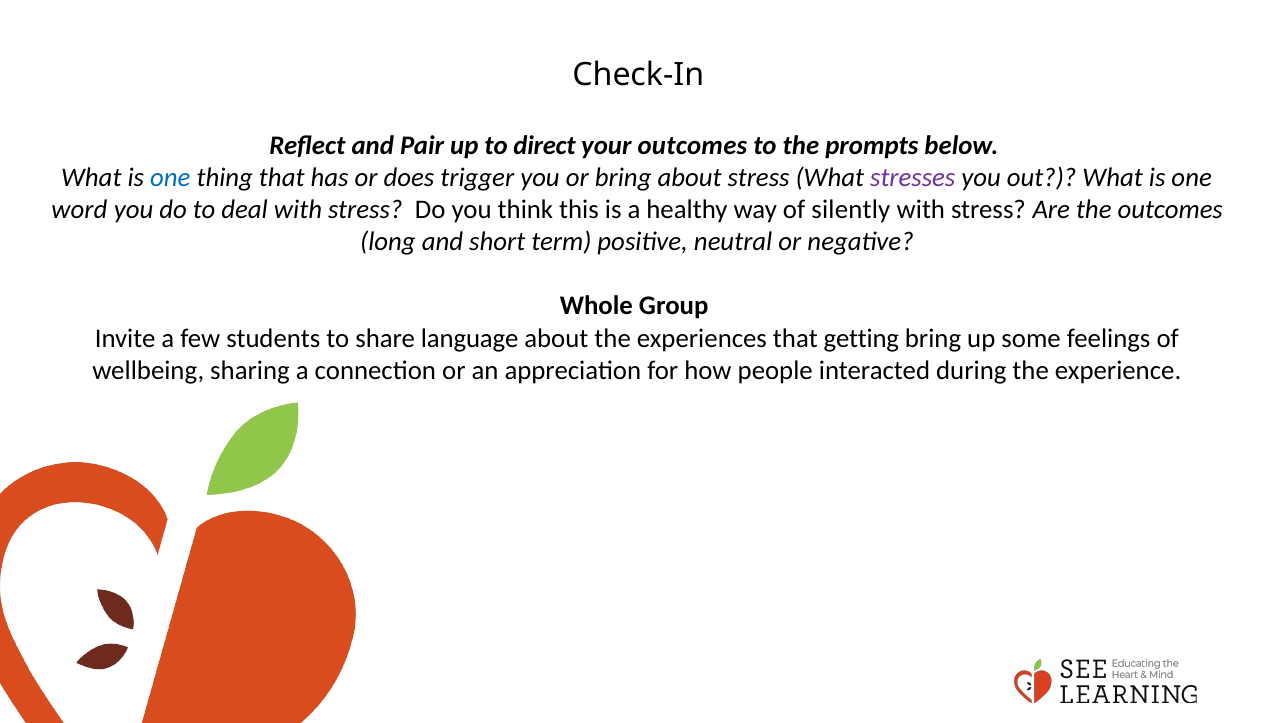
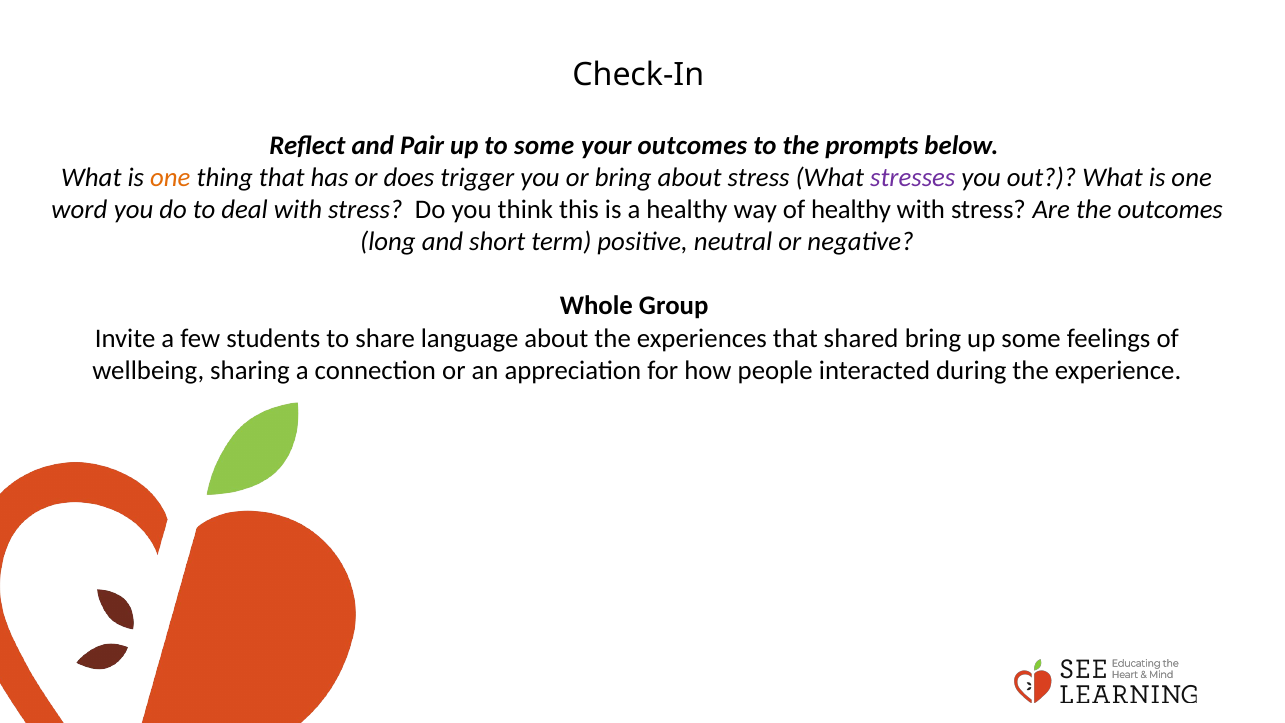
to direct: direct -> some
one at (170, 177) colour: blue -> orange
of silently: silently -> healthy
getting: getting -> shared
